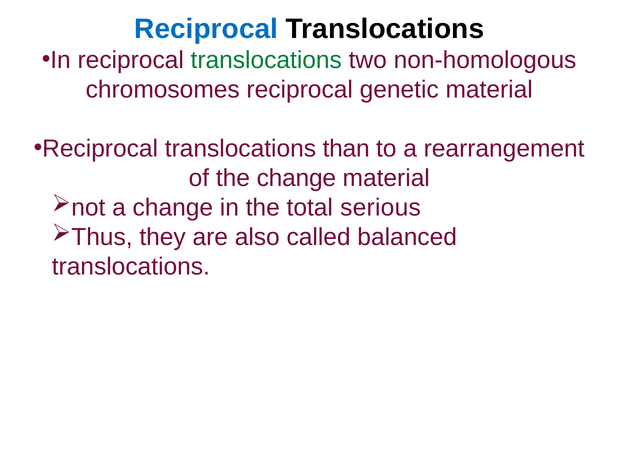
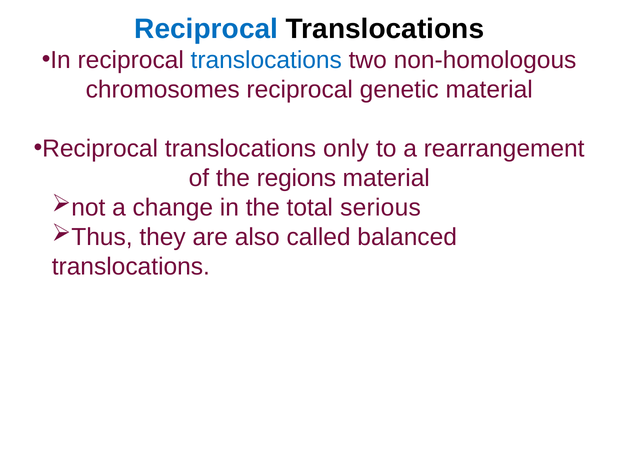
translocations at (266, 60) colour: green -> blue
than: than -> only
the change: change -> regions
